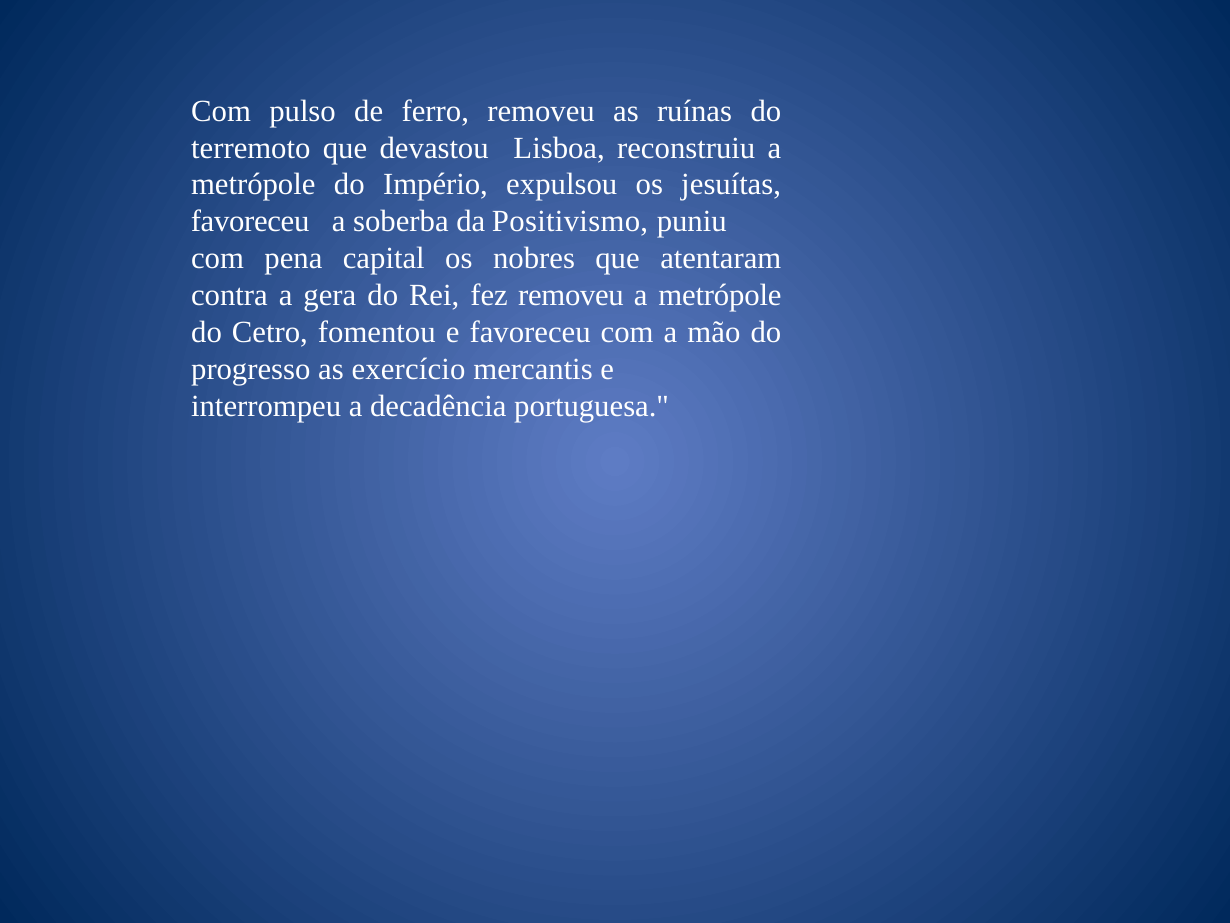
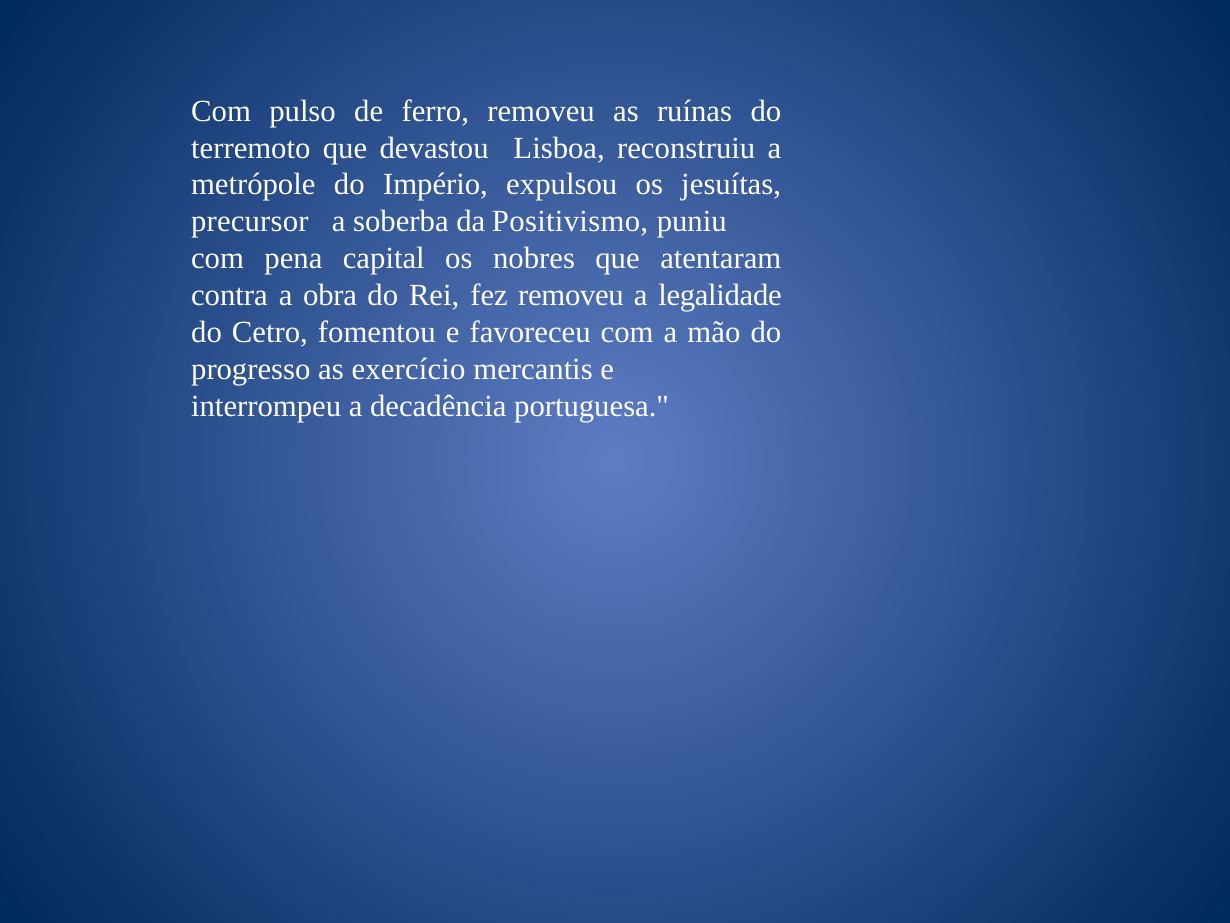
favoreceu at (250, 222): favoreceu -> precursor
gera: gera -> obra
metrópole at (720, 295): metrópole -> legalidade
